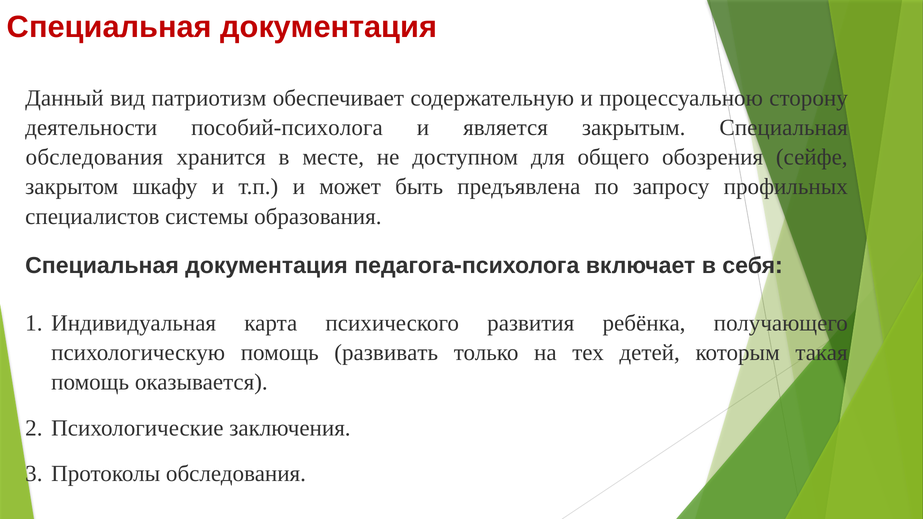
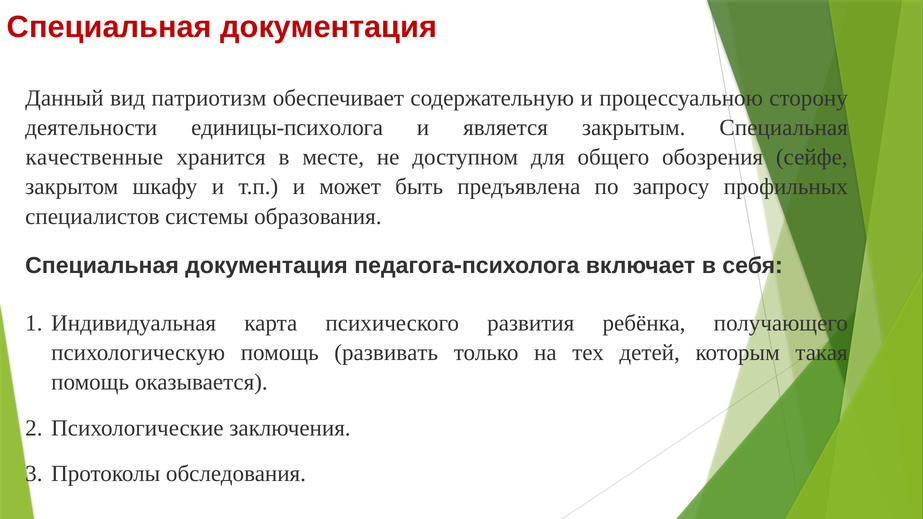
пособий-психолога: пособий-психолога -> единицы-психолога
обследования at (94, 157): обследования -> качественные
